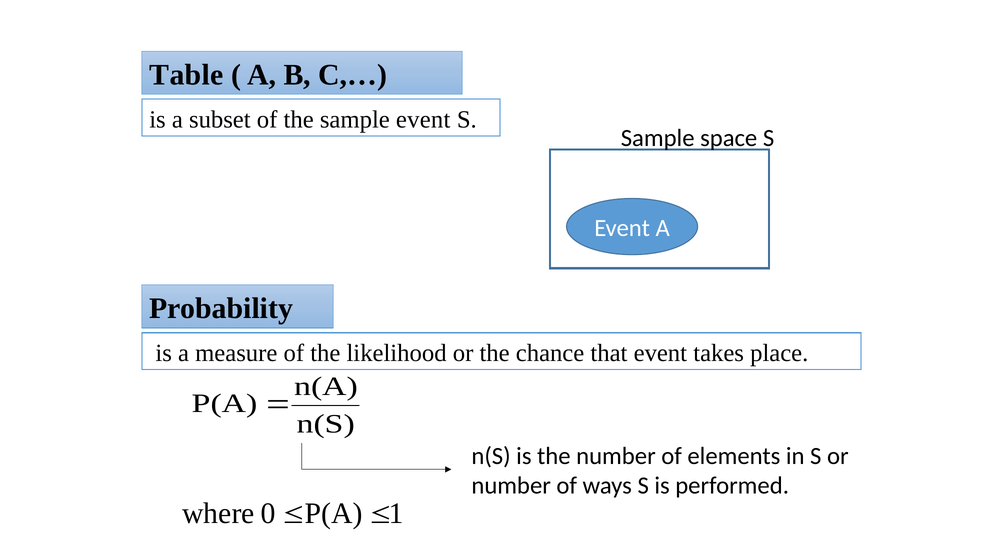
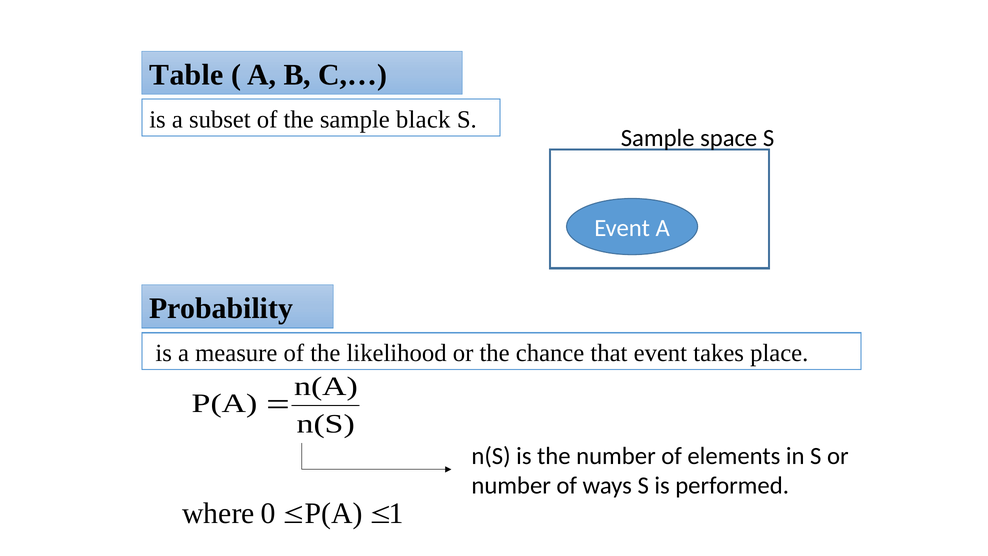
sample event: event -> black
